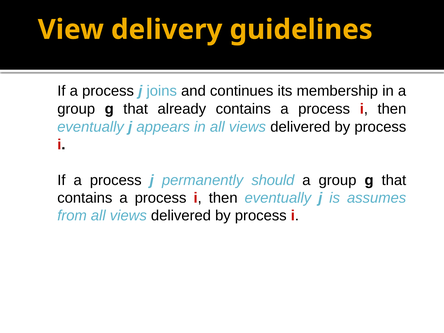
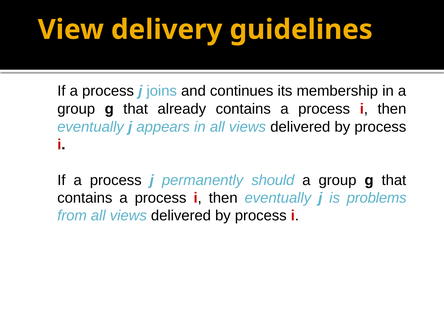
assumes: assumes -> problems
